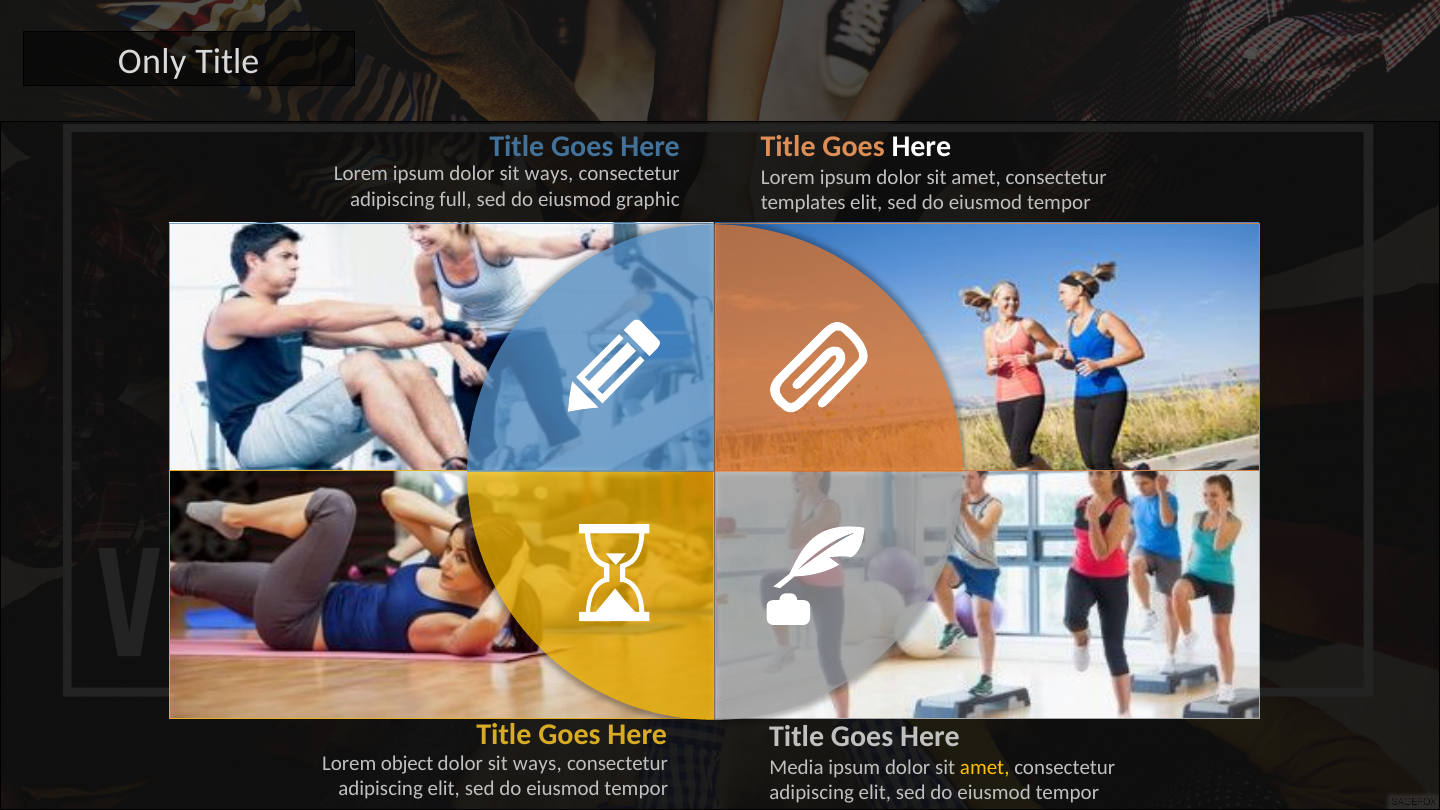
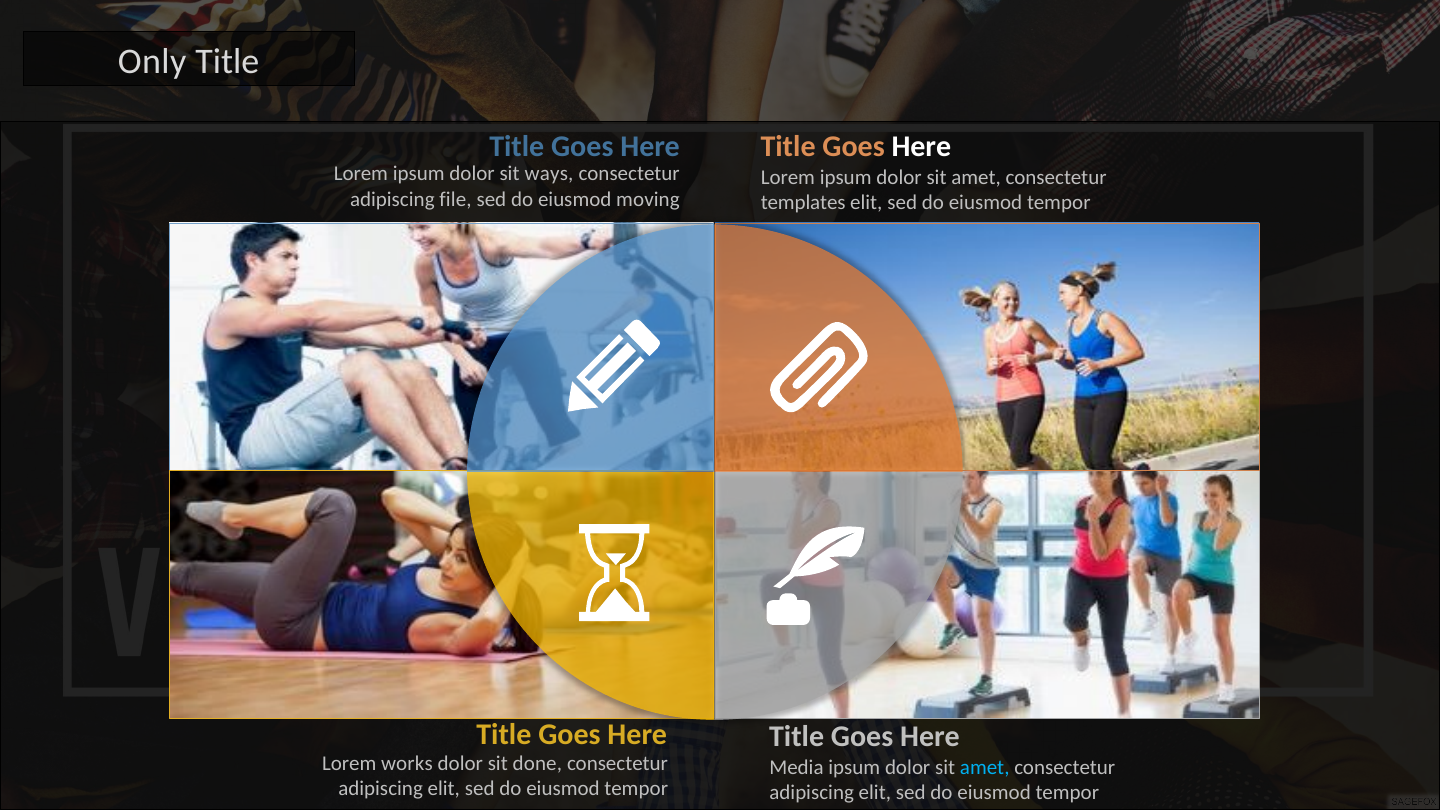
full: full -> file
graphic: graphic -> moving
object: object -> works
ways at (537, 764): ways -> done
amet at (985, 767) colour: yellow -> light blue
